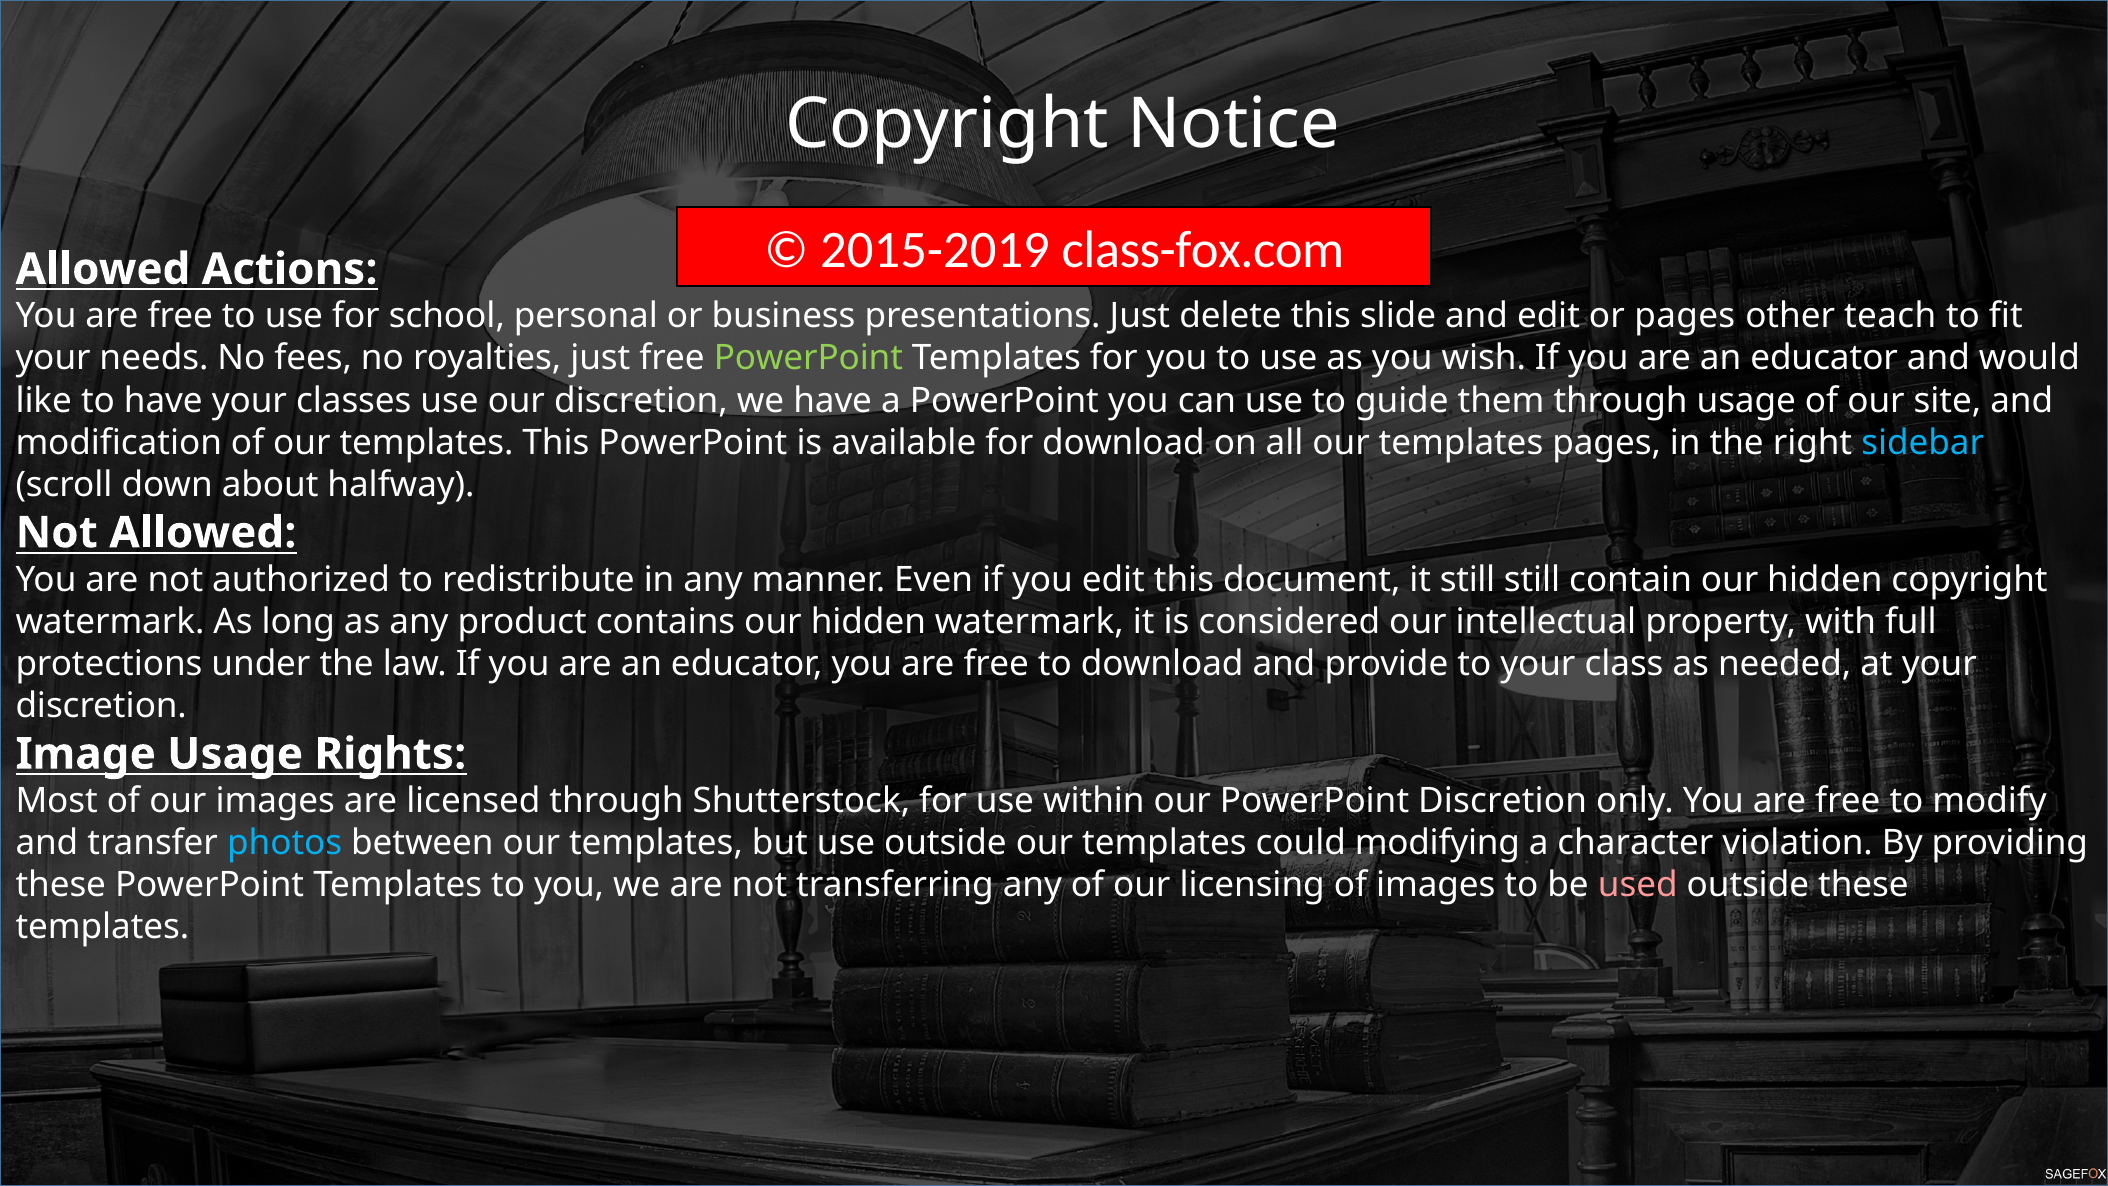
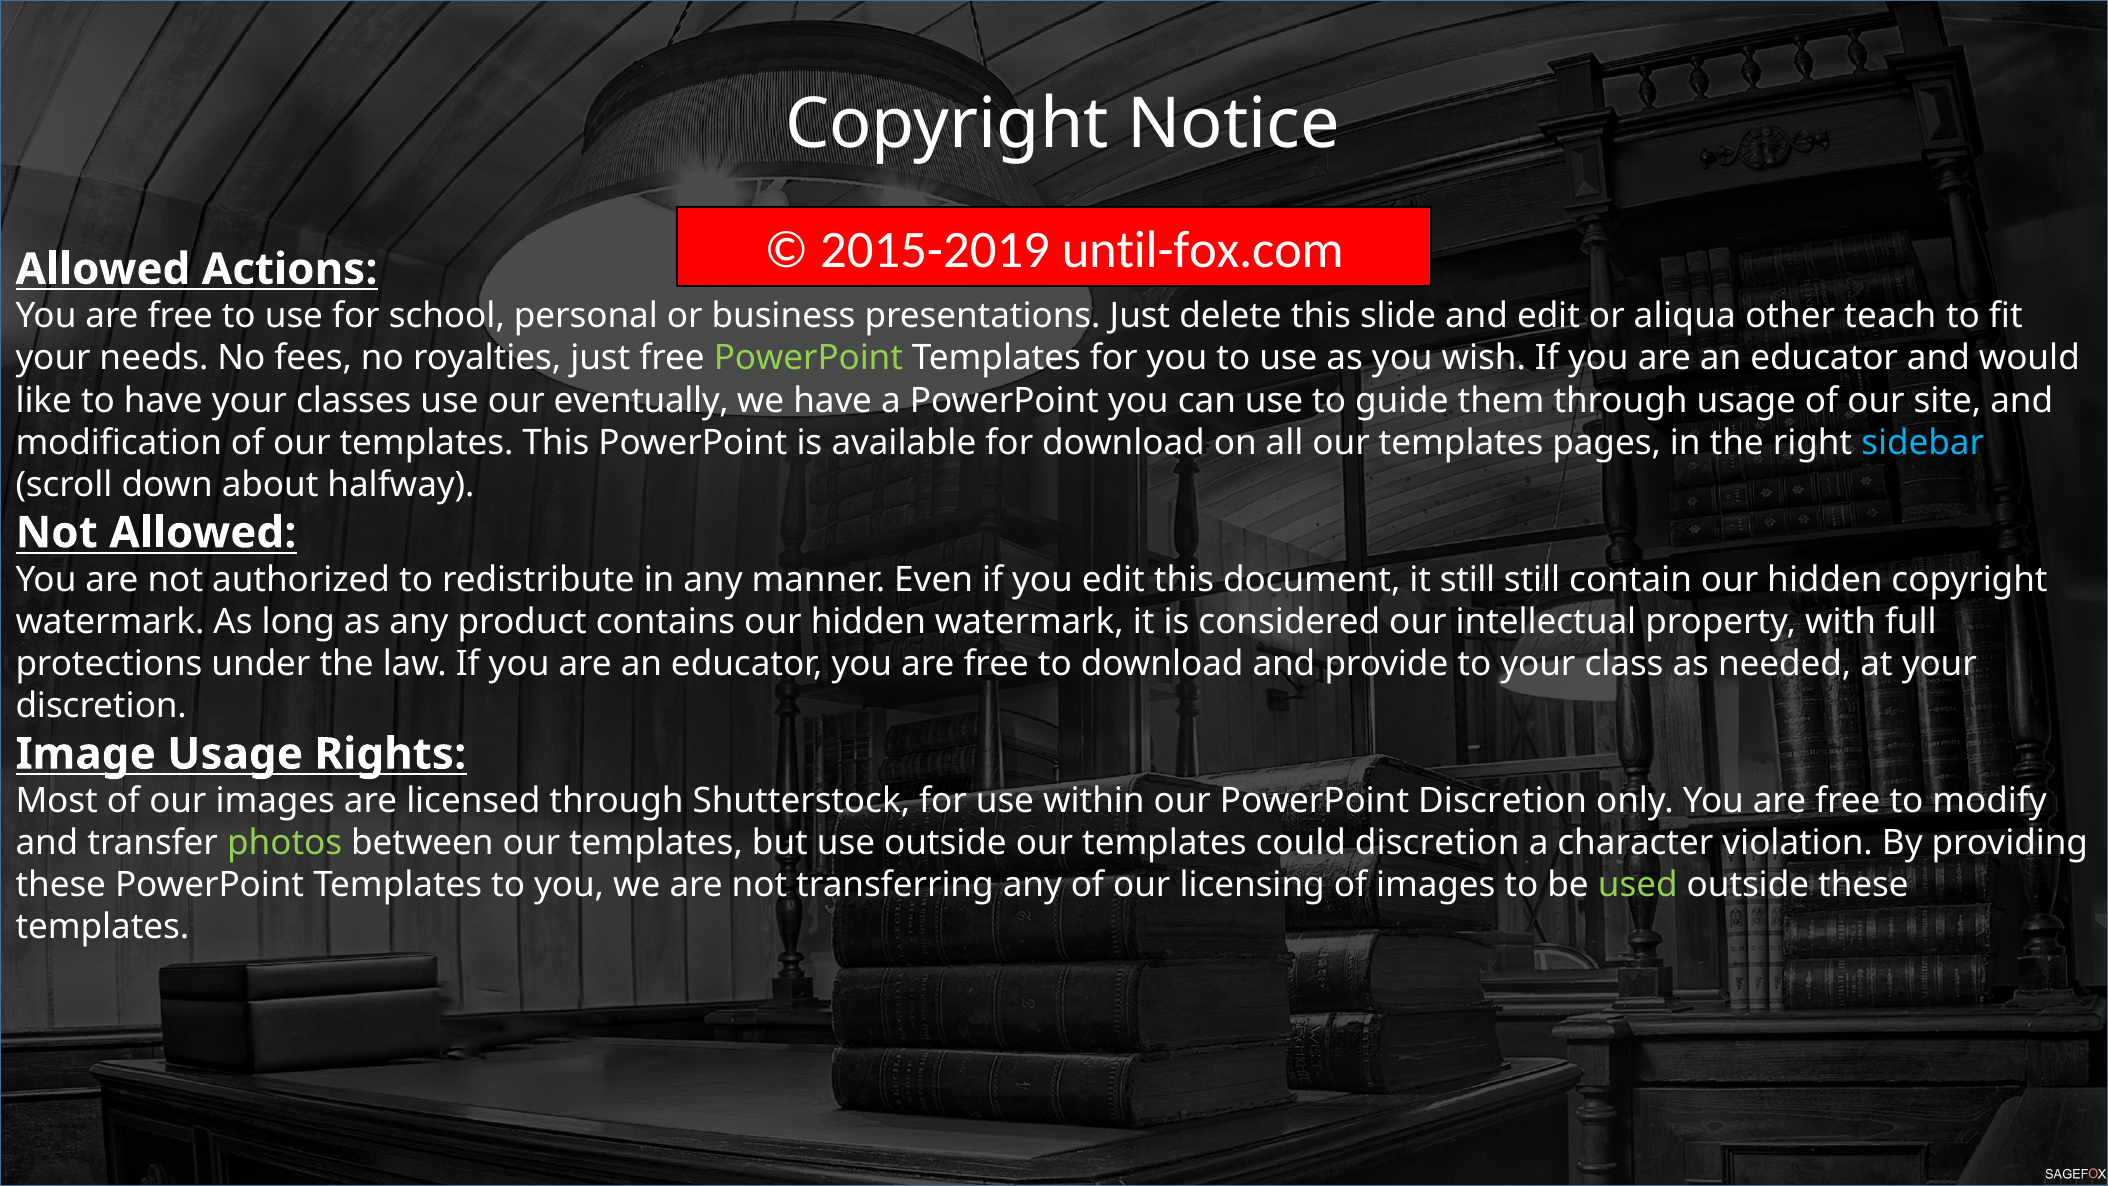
class-fox.com: class-fox.com -> until-fox.com
or pages: pages -> aliqua
our discretion: discretion -> eventually
photos colour: light blue -> light green
could modifying: modifying -> discretion
used colour: pink -> light green
